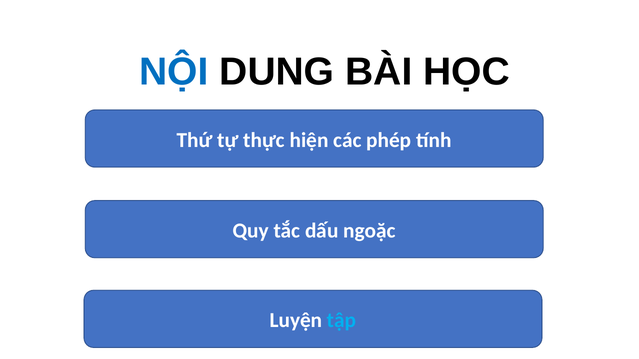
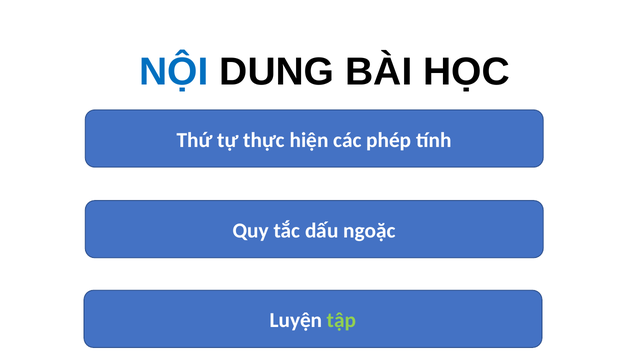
tập colour: light blue -> light green
